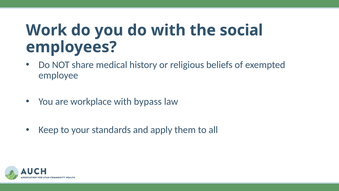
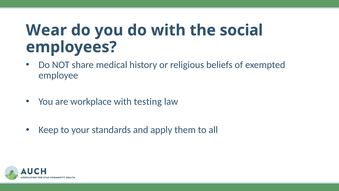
Work: Work -> Wear
bypass: bypass -> testing
